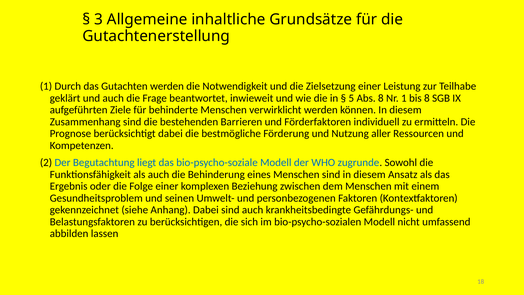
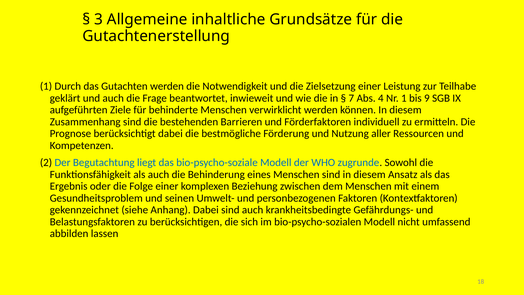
5: 5 -> 7
Abs 8: 8 -> 4
bis 8: 8 -> 9
